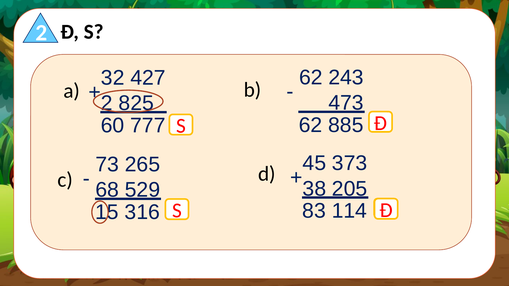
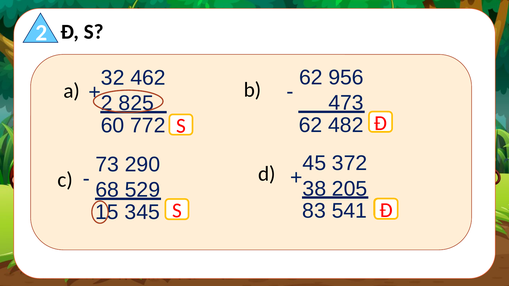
243: 243 -> 956
427: 427 -> 462
885: 885 -> 482
777: 777 -> 772
373: 373 -> 372
265: 265 -> 290
114: 114 -> 541
316: 316 -> 345
